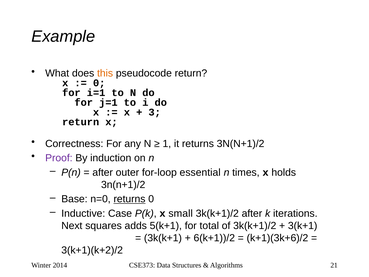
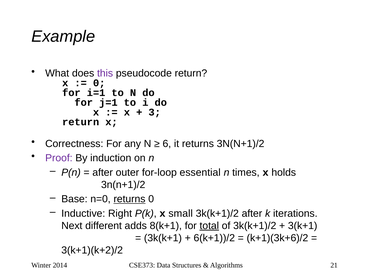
this colour: orange -> purple
1: 1 -> 6
Case: Case -> Right
squares: squares -> different
5(k+1: 5(k+1 -> 8(k+1
total underline: none -> present
